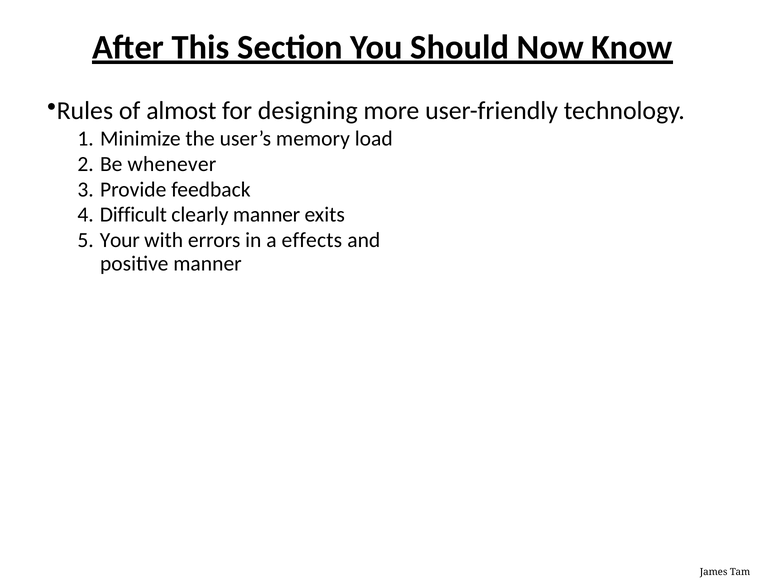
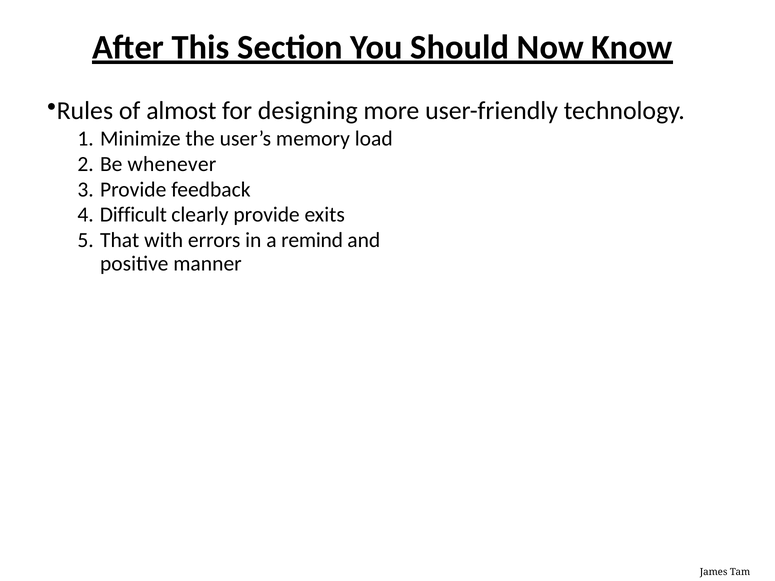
clearly manner: manner -> provide
Your: Your -> That
effects: effects -> remind
